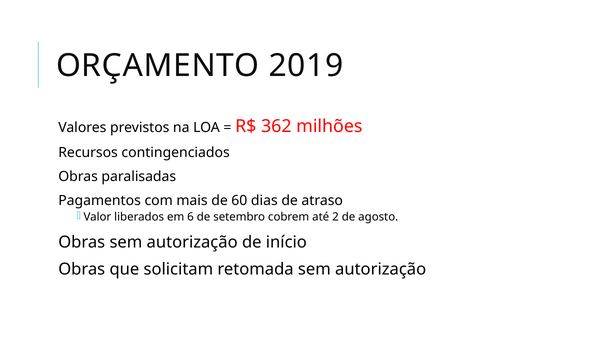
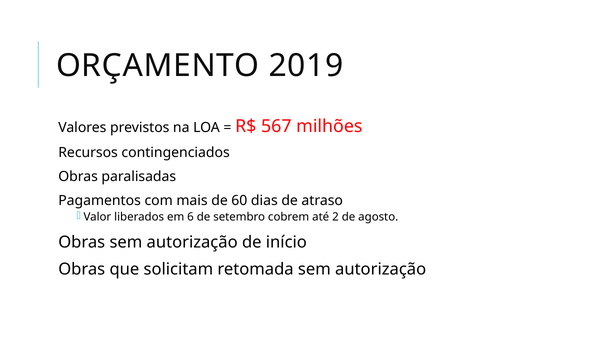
362: 362 -> 567
